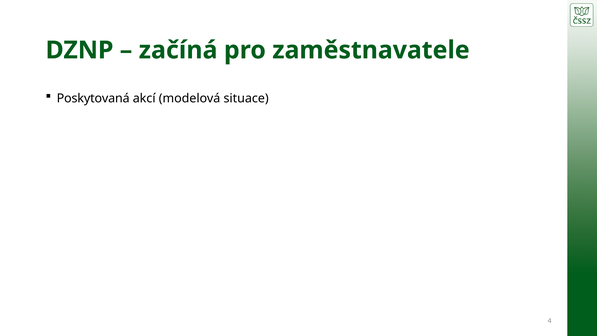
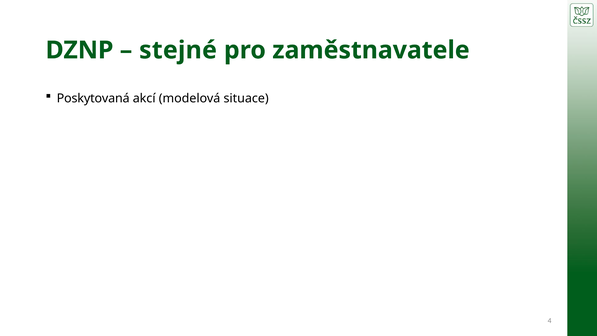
začíná: začíná -> stejné
